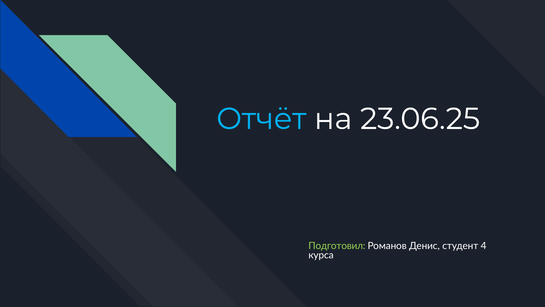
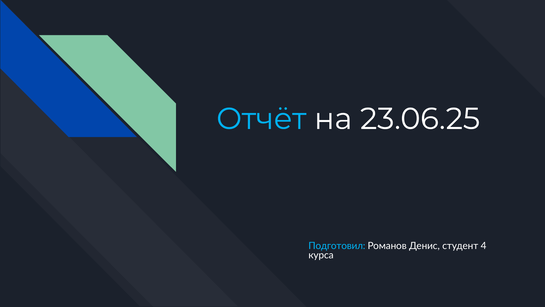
Подготовил colour: light green -> light blue
